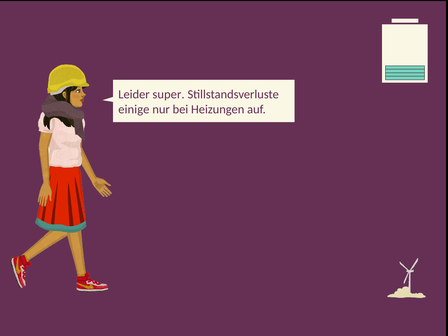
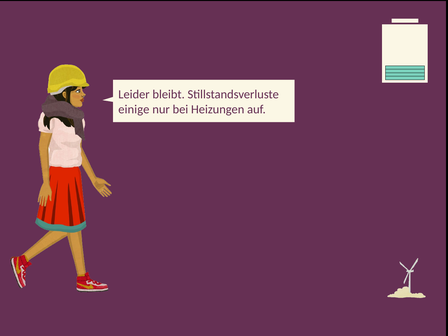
super: super -> bleibt
